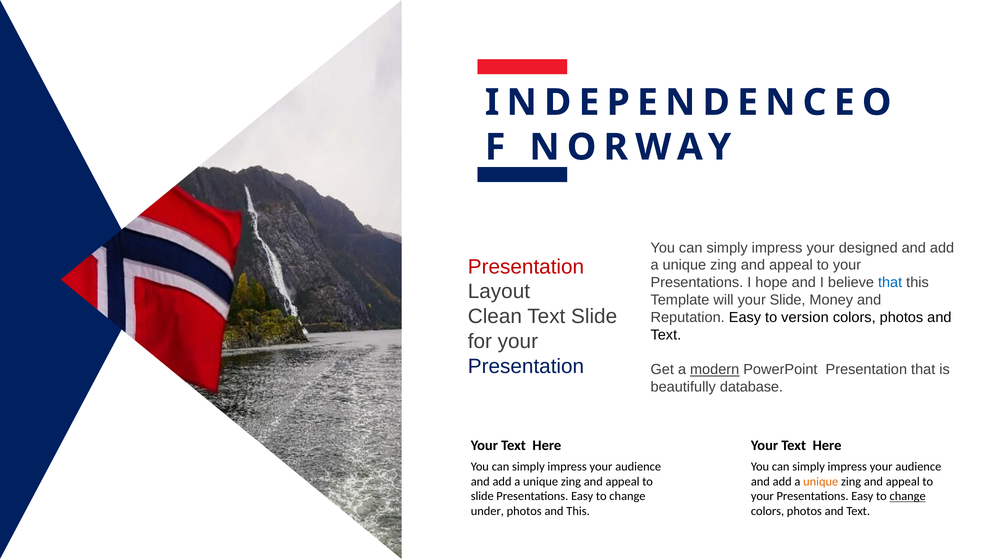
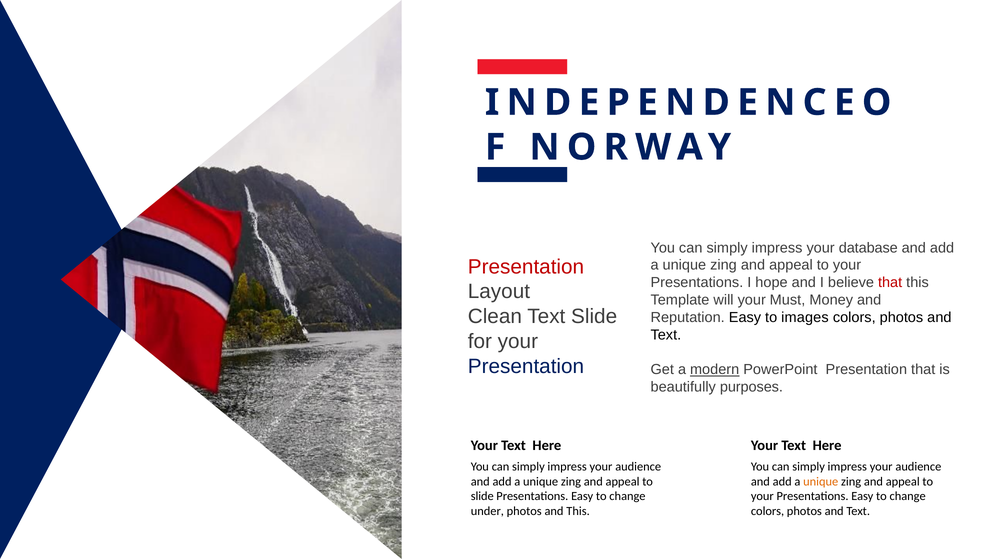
designed: designed -> database
that at (890, 283) colour: blue -> red
your Slide: Slide -> Must
version: version -> images
database: database -> purposes
change at (908, 496) underline: present -> none
